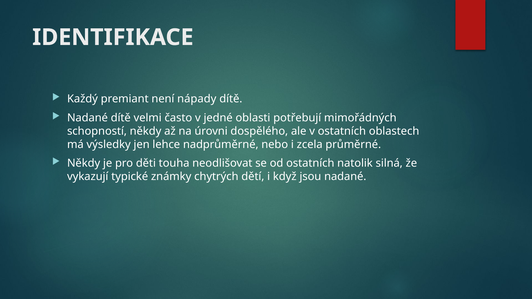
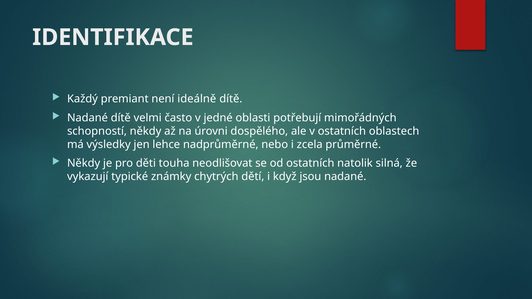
nápady: nápady -> ideálně
